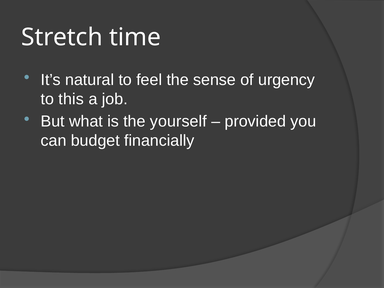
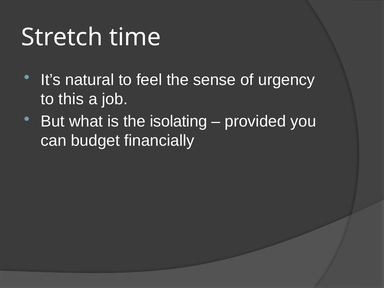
yourself: yourself -> isolating
